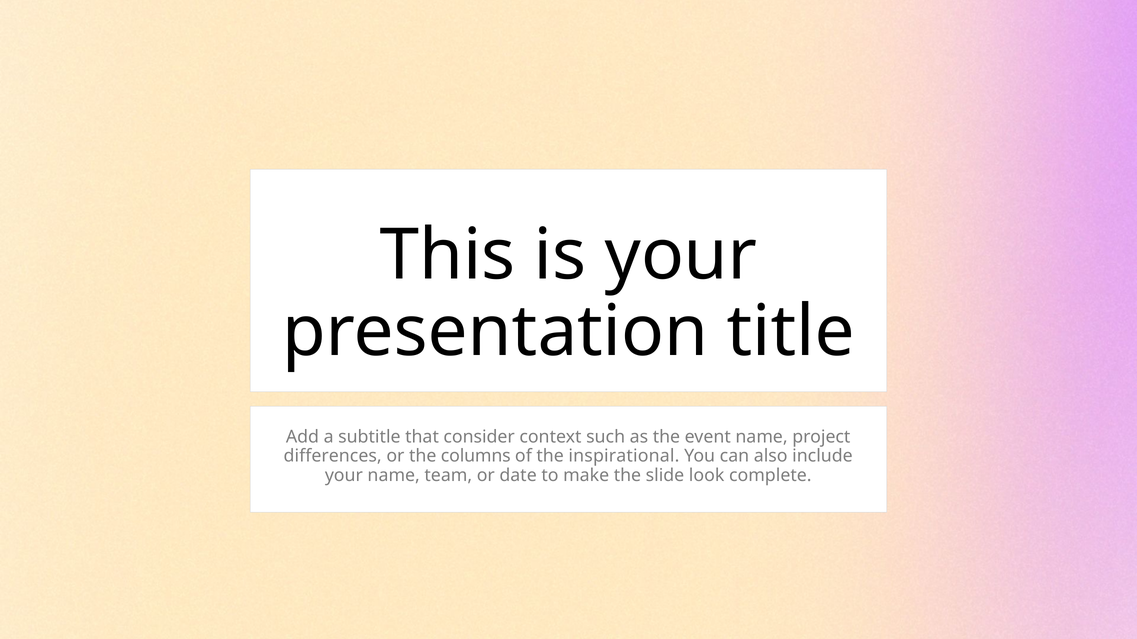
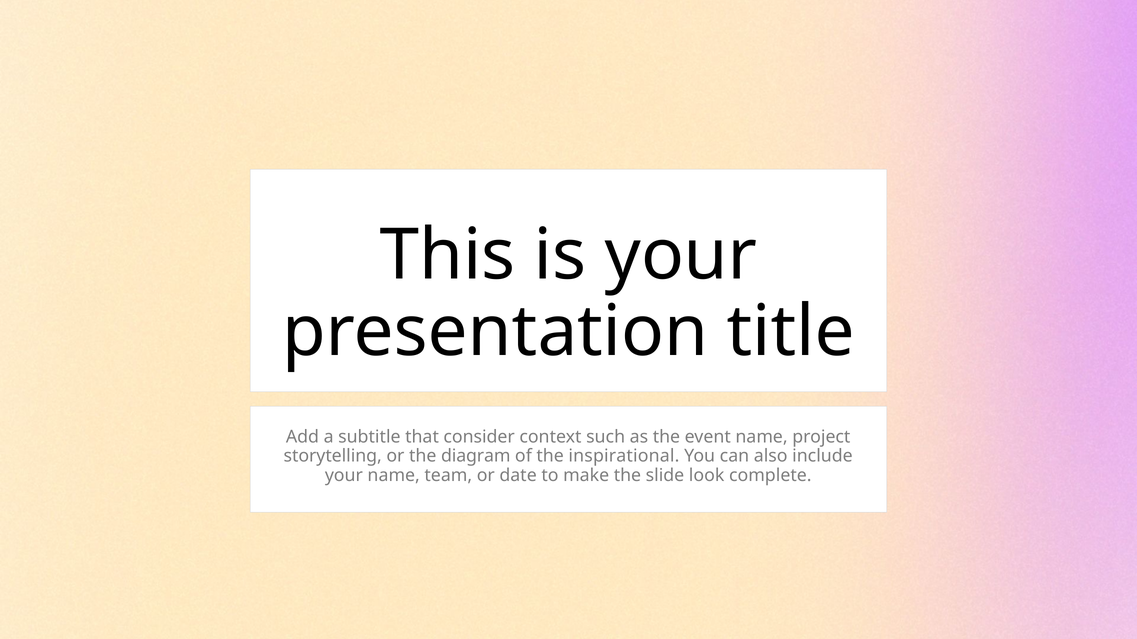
differences: differences -> storytelling
columns: columns -> diagram
